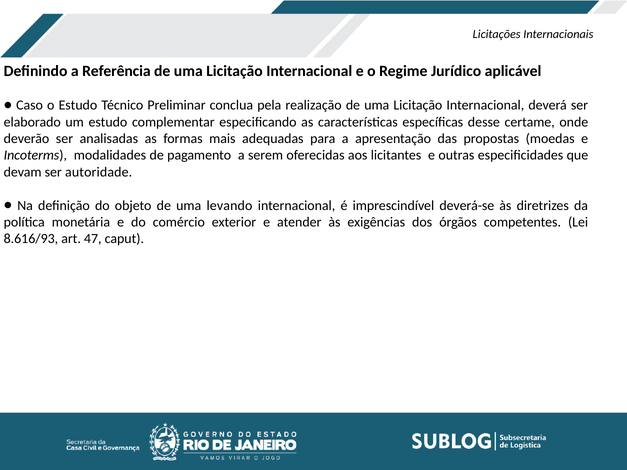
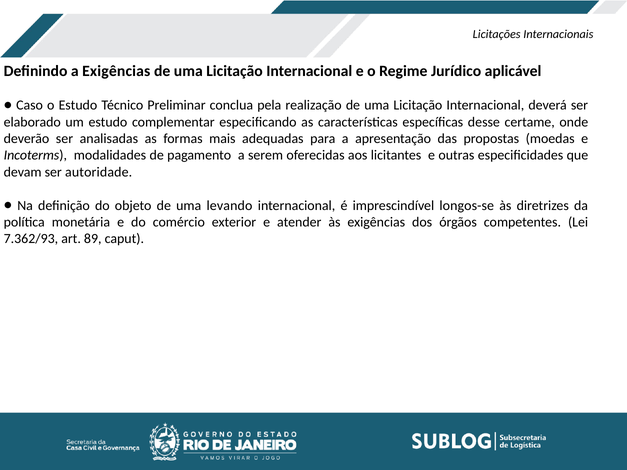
a Referência: Referência -> Exigências
deverá-se: deverá-se -> longos-se
8.616/93: 8.616/93 -> 7.362/93
47: 47 -> 89
